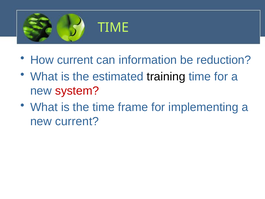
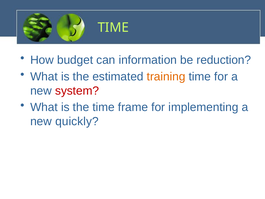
How current: current -> budget
training colour: black -> orange
new current: current -> quickly
